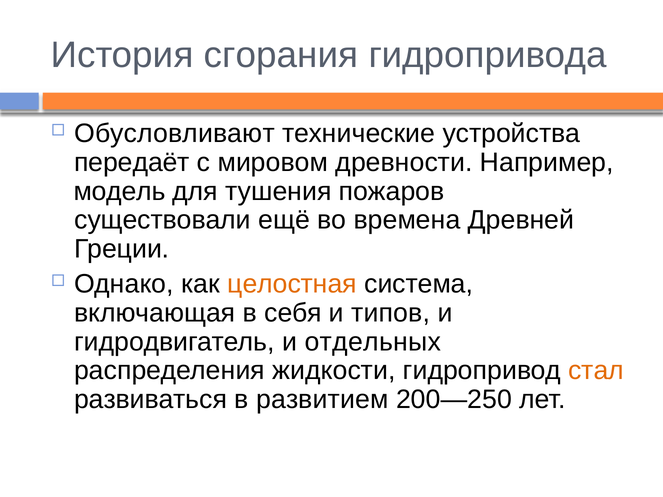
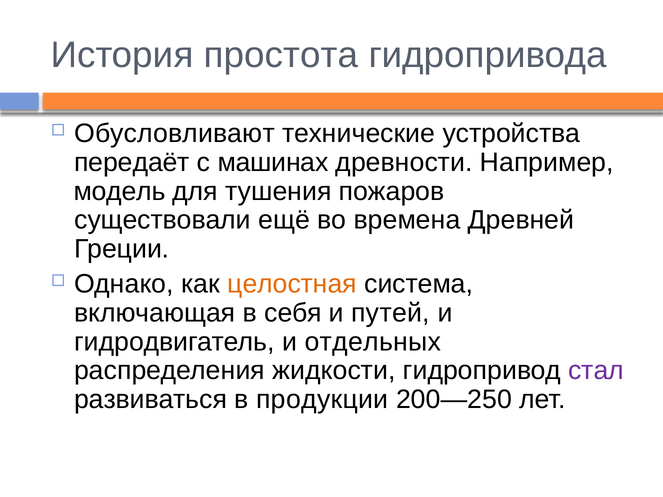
сгорания: сгорания -> простота
мировом: мировом -> машинах
типов: типов -> путей
стал colour: orange -> purple
развитием: развитием -> продукции
